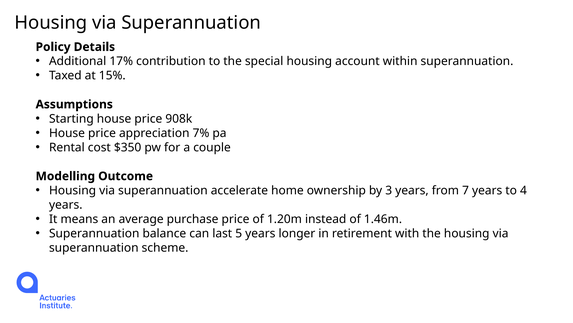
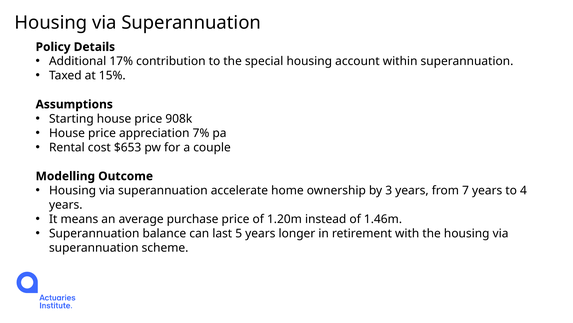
$350: $350 -> $653
